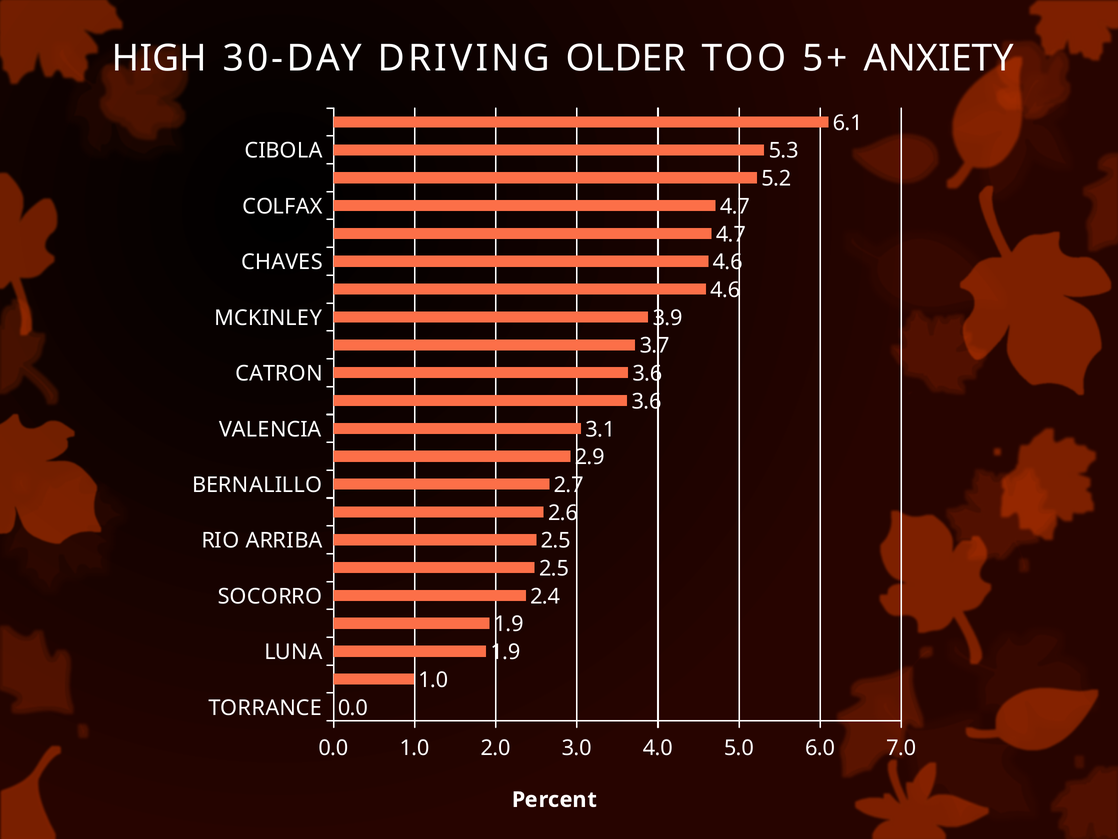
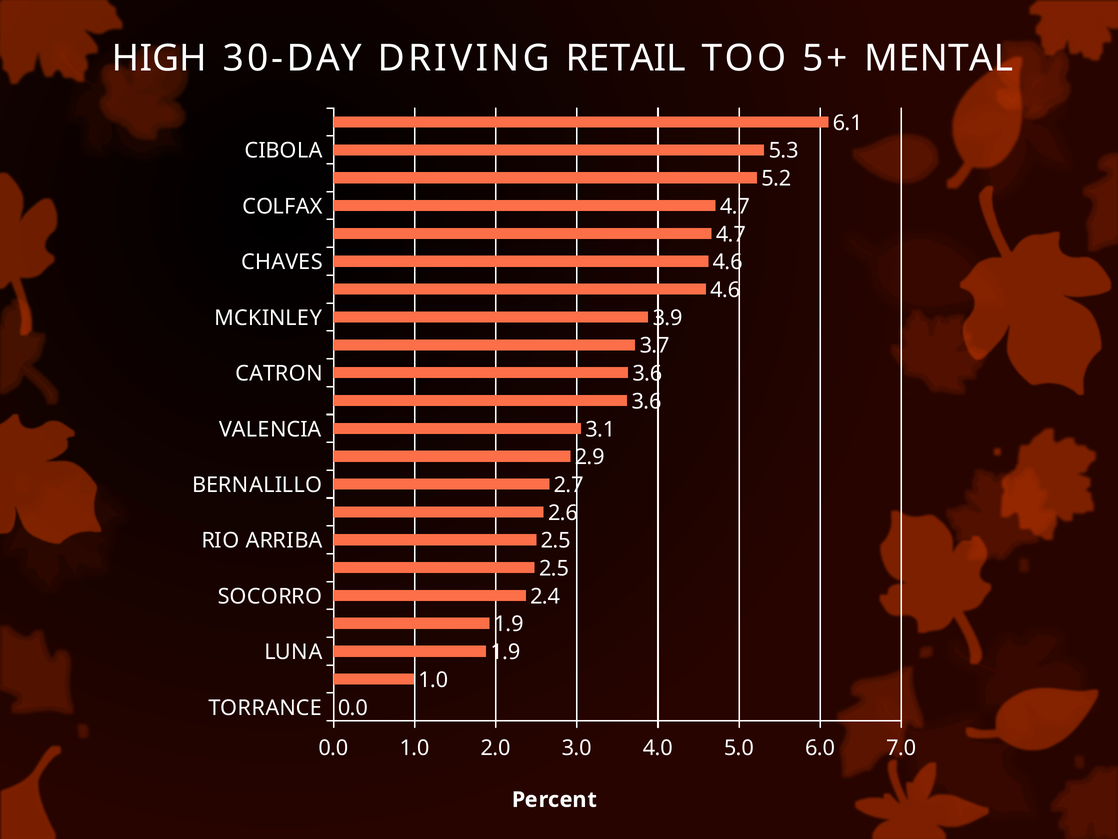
OLDER: OLDER -> RETAIL
ANXIETY: ANXIETY -> MENTAL
